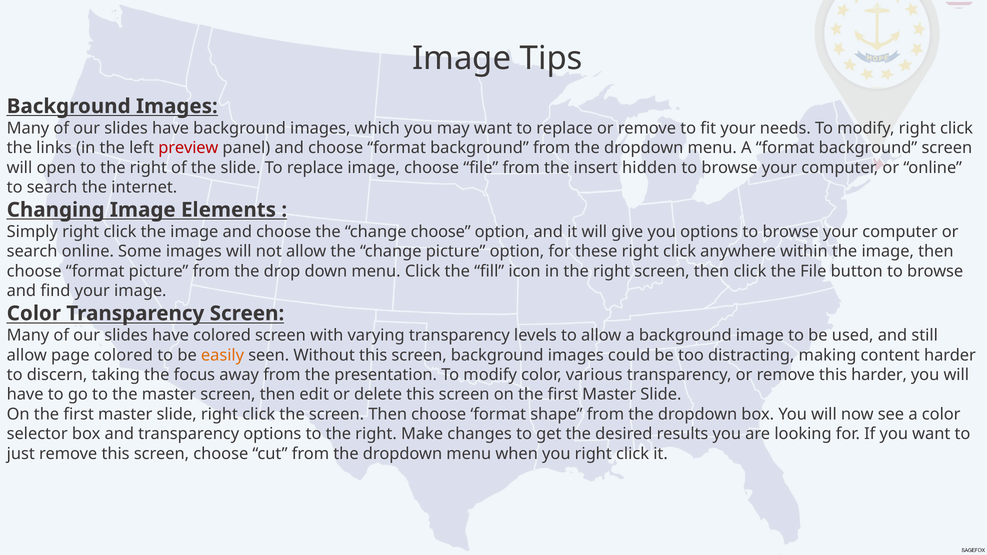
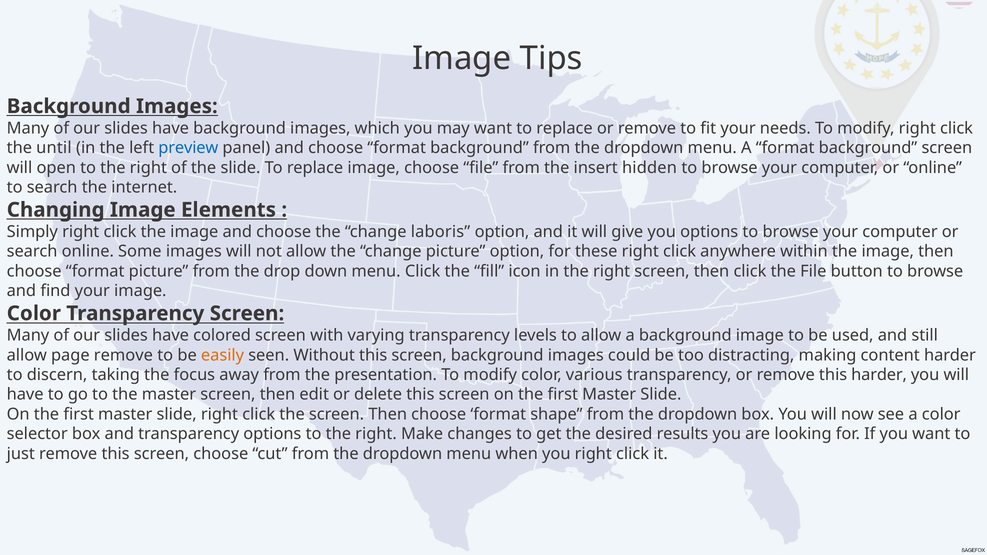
links: links -> until
preview colour: red -> blue
change choose: choose -> laboris
page colored: colored -> remove
